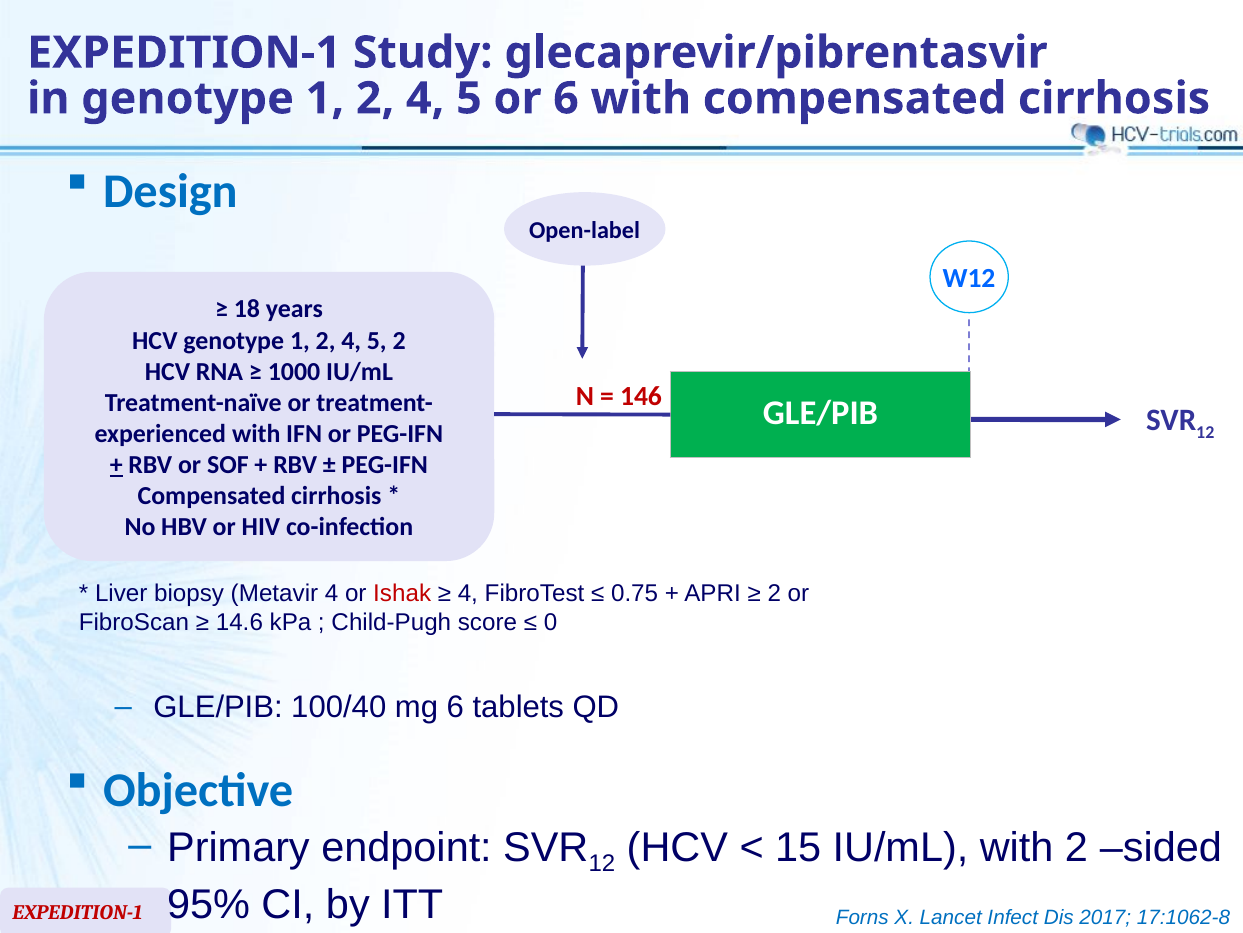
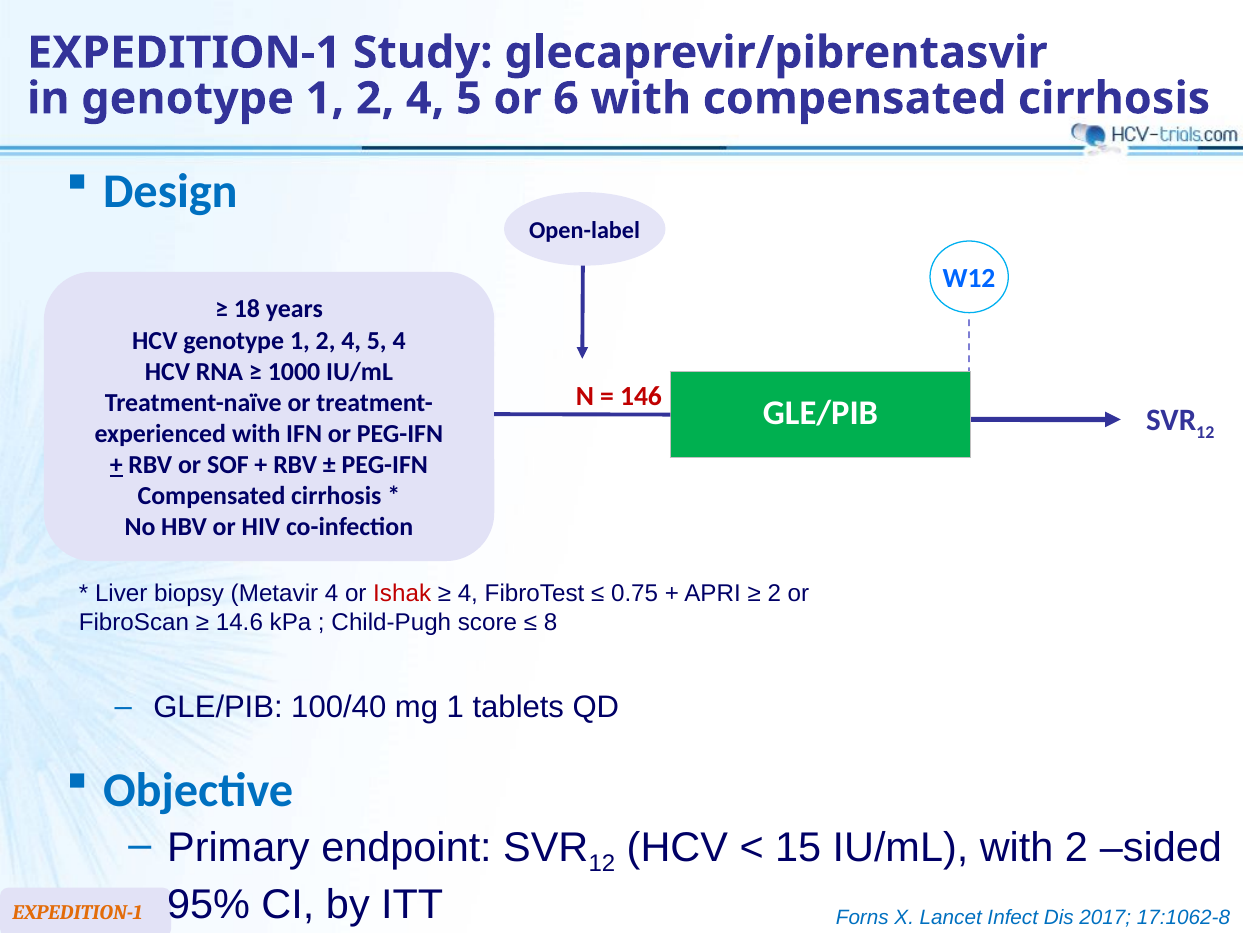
5 2: 2 -> 4
0: 0 -> 8
mg 6: 6 -> 1
EXPEDITION-1 at (77, 912) colour: red -> orange
